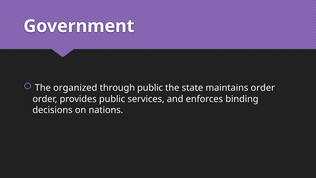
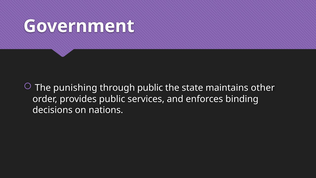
organized: organized -> punishing
maintains order: order -> other
